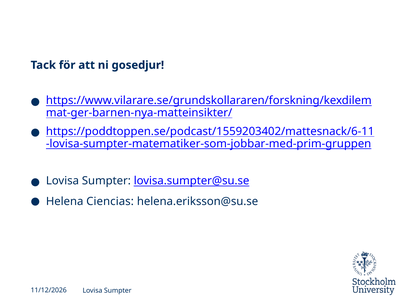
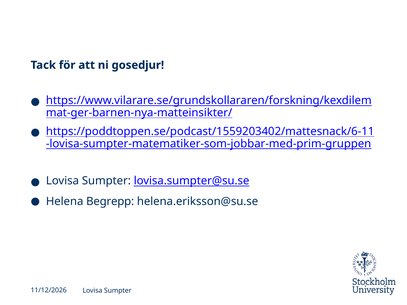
Ciencias: Ciencias -> Begrepp
